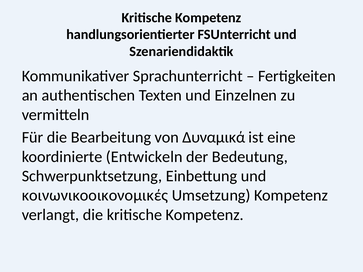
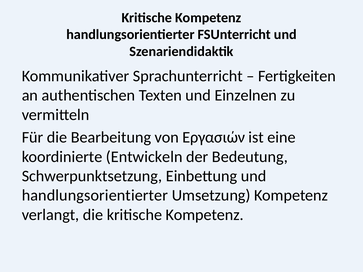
Δυναμικά: Δυναμικά -> Εργασιών
κοινωνικοοικονομικές at (95, 196): κοινωνικοοικονομικές -> handlungsorientierter
